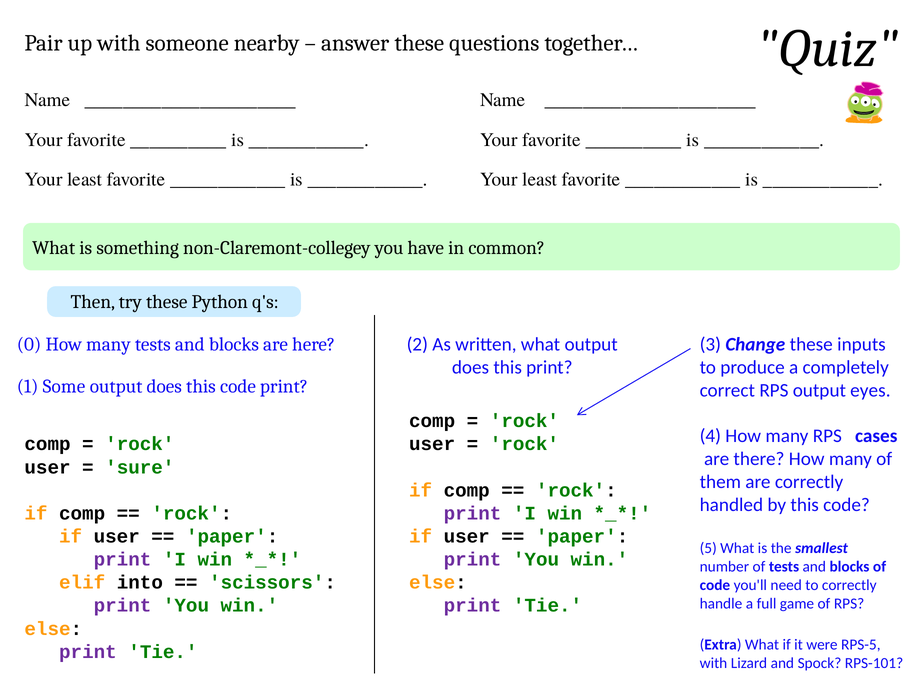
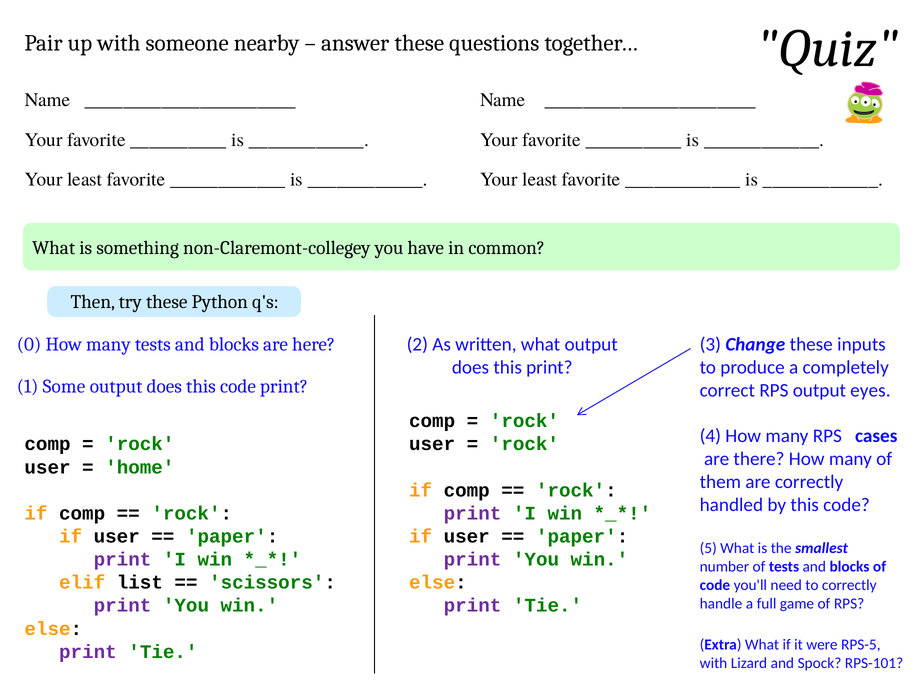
sure: sure -> home
into: into -> list
